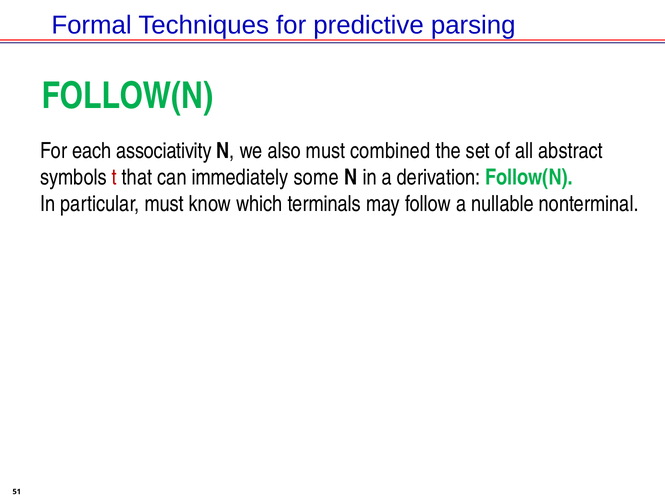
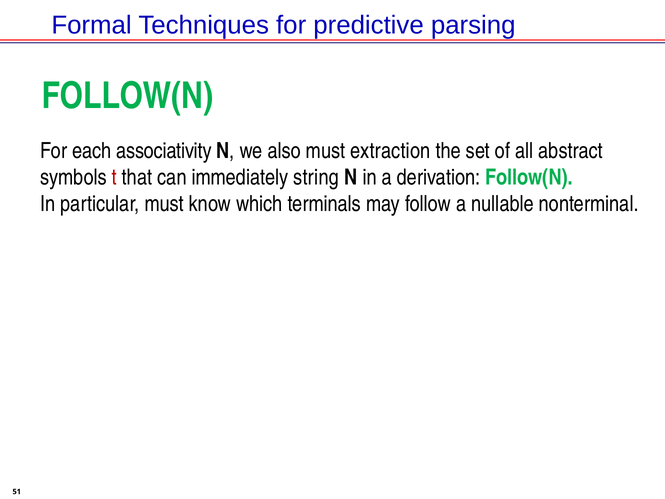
combined: combined -> extraction
some: some -> string
